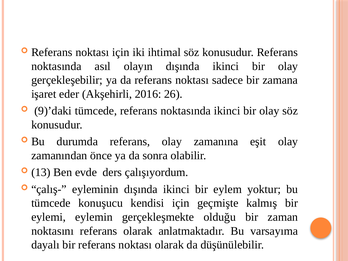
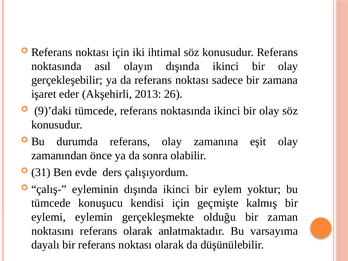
2016: 2016 -> 2013
13: 13 -> 31
